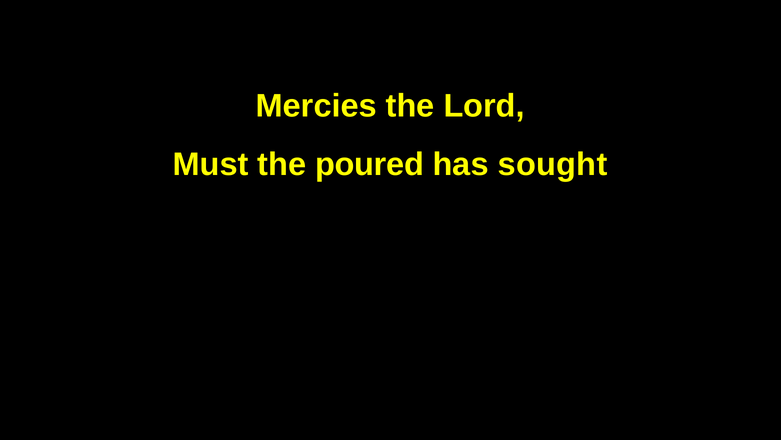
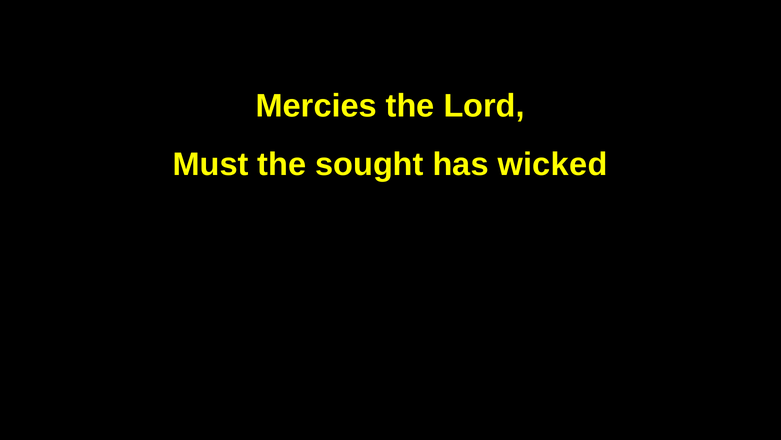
poured: poured -> sought
sought: sought -> wicked
